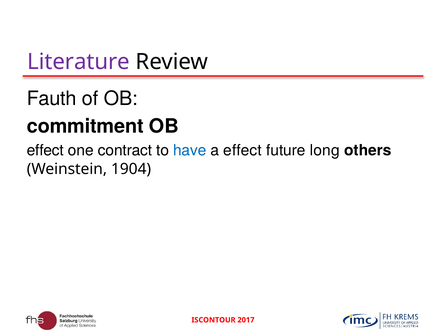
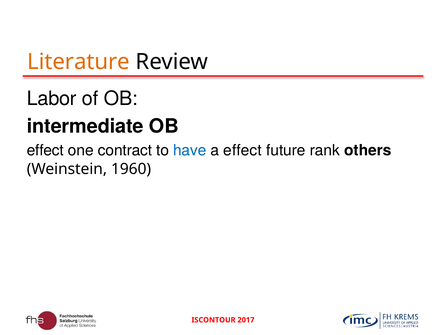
Literature colour: purple -> orange
Fauth: Fauth -> Labor
commitment: commitment -> intermediate
long: long -> rank
1904: 1904 -> 1960
